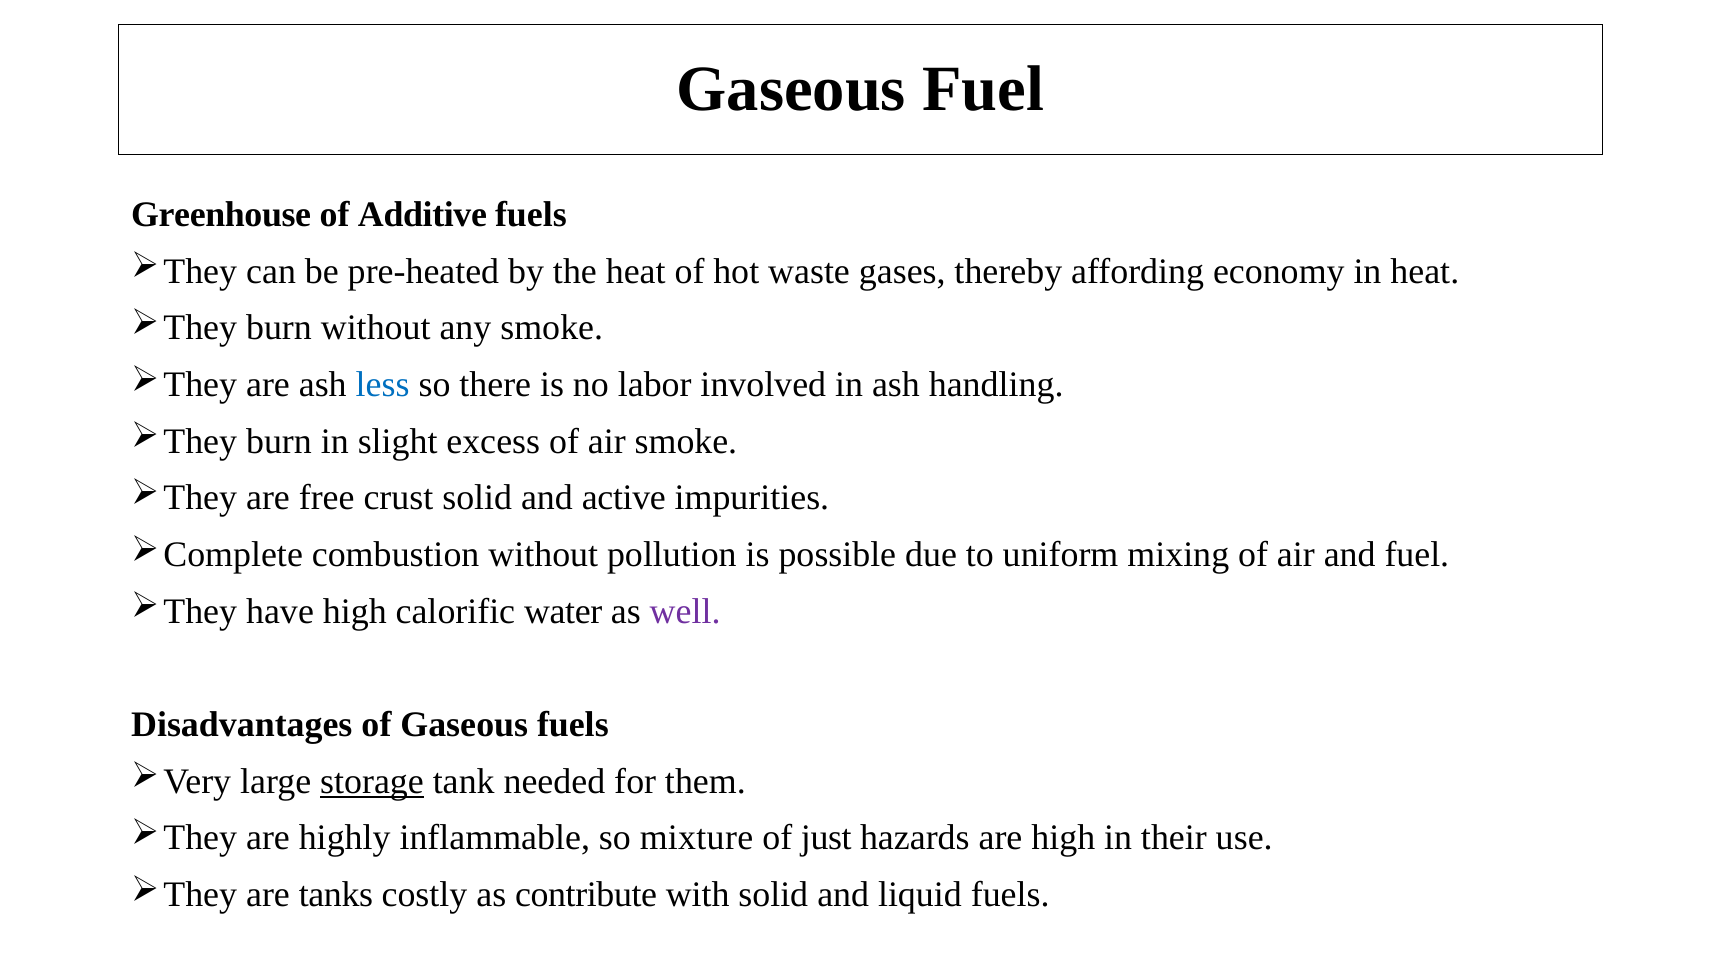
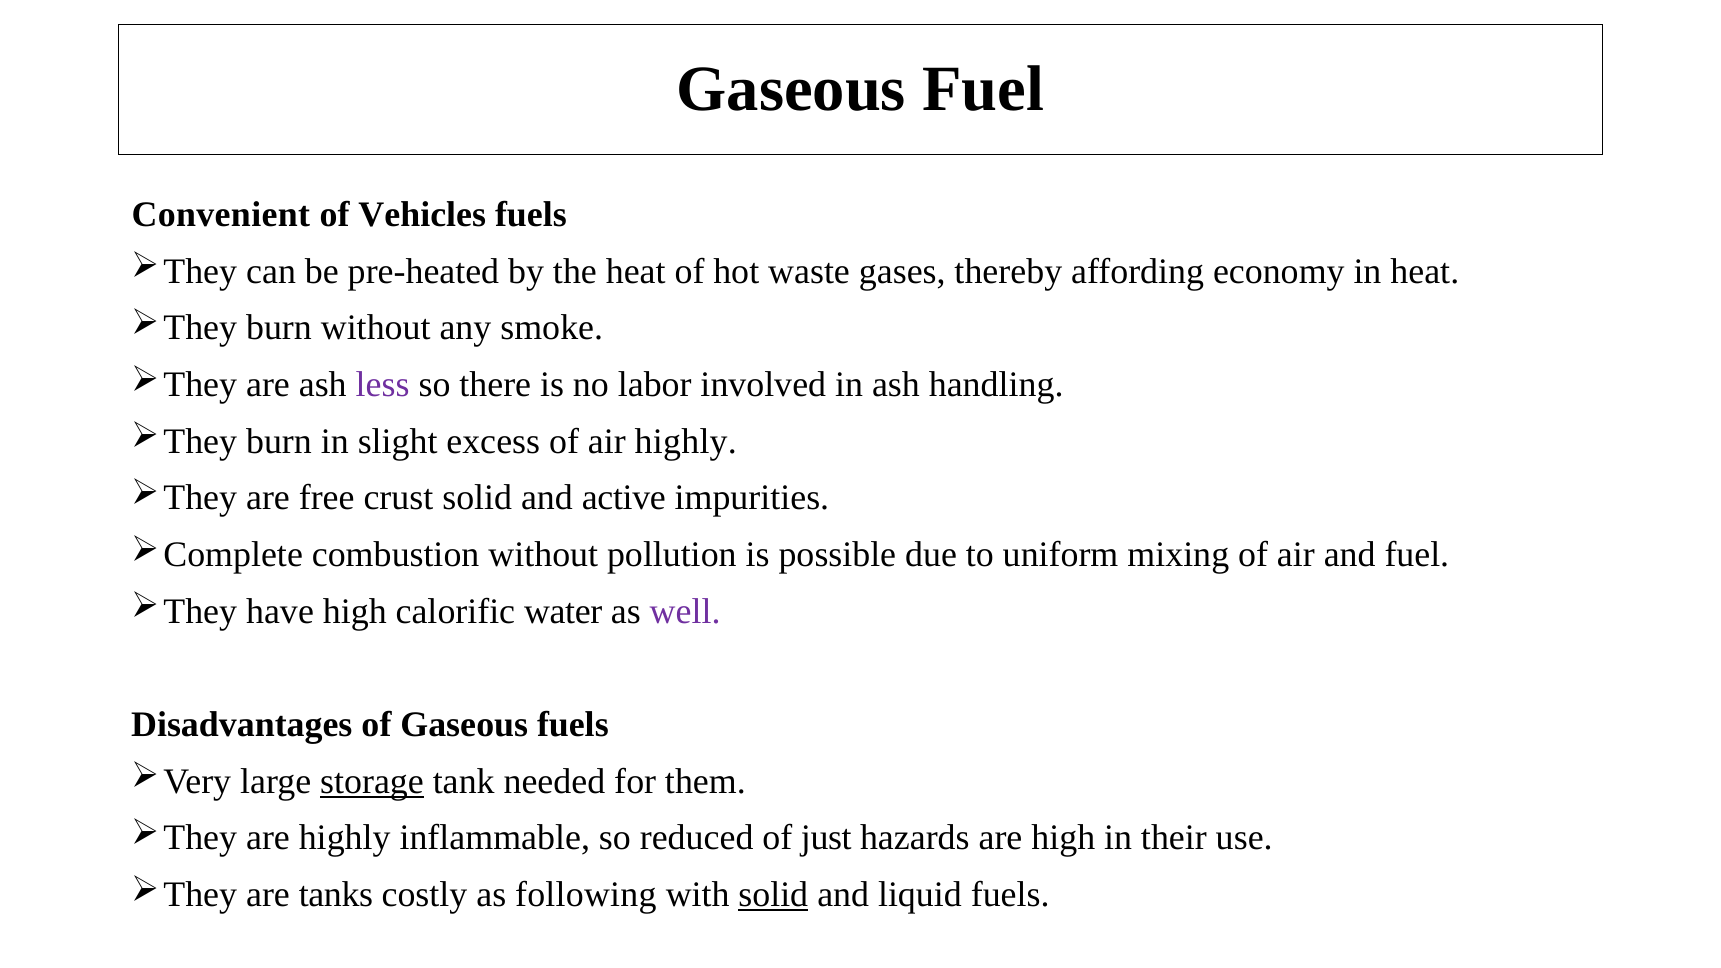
Greenhouse: Greenhouse -> Convenient
Additive: Additive -> Vehicles
less colour: blue -> purple
air smoke: smoke -> highly
mixture: mixture -> reduced
contribute: contribute -> following
solid at (773, 895) underline: none -> present
